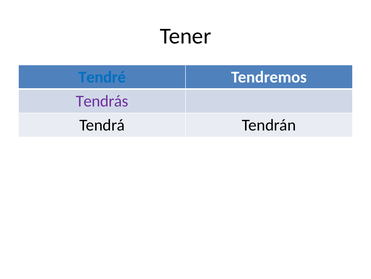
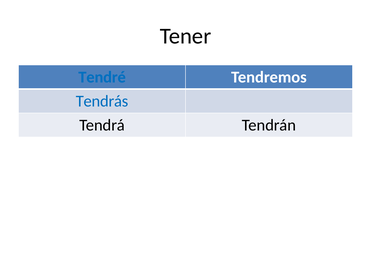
Tendrás colour: purple -> blue
